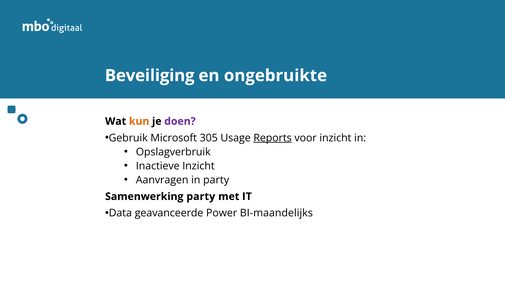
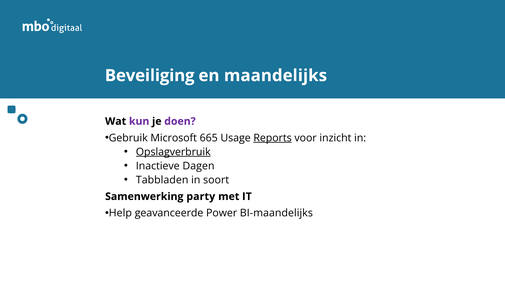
ongebruikte: ongebruikte -> maandelijks
kun colour: orange -> purple
305: 305 -> 665
Opslagverbruik underline: none -> present
Inactieve Inzicht: Inzicht -> Dagen
Aanvragen: Aanvragen -> Tabbladen
in party: party -> soort
Data: Data -> Help
